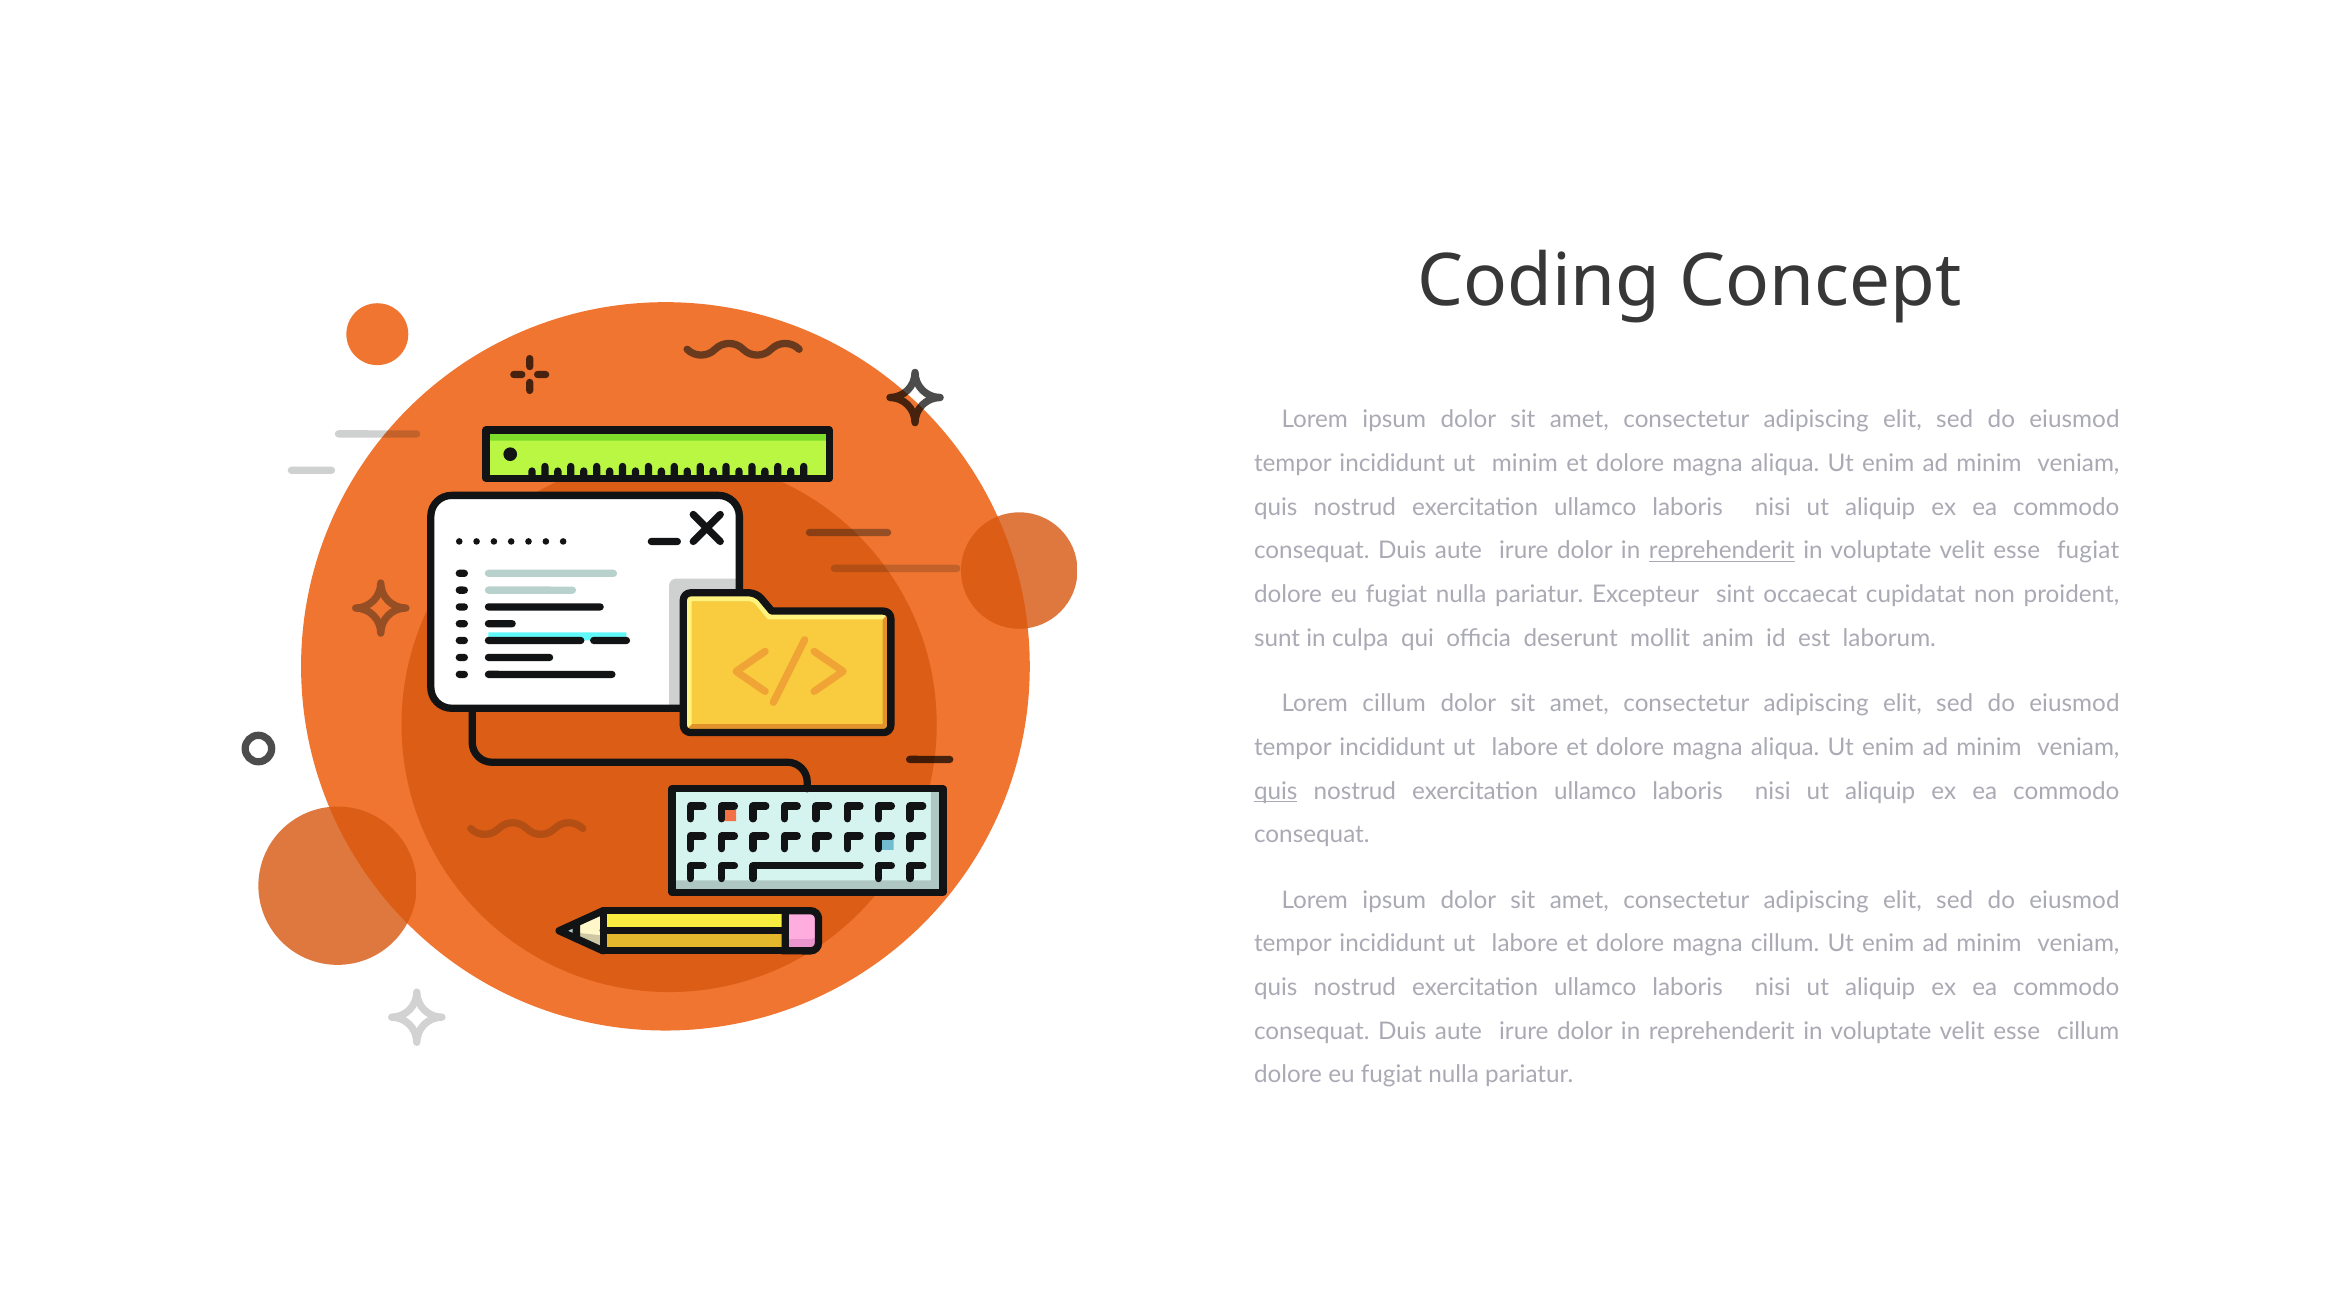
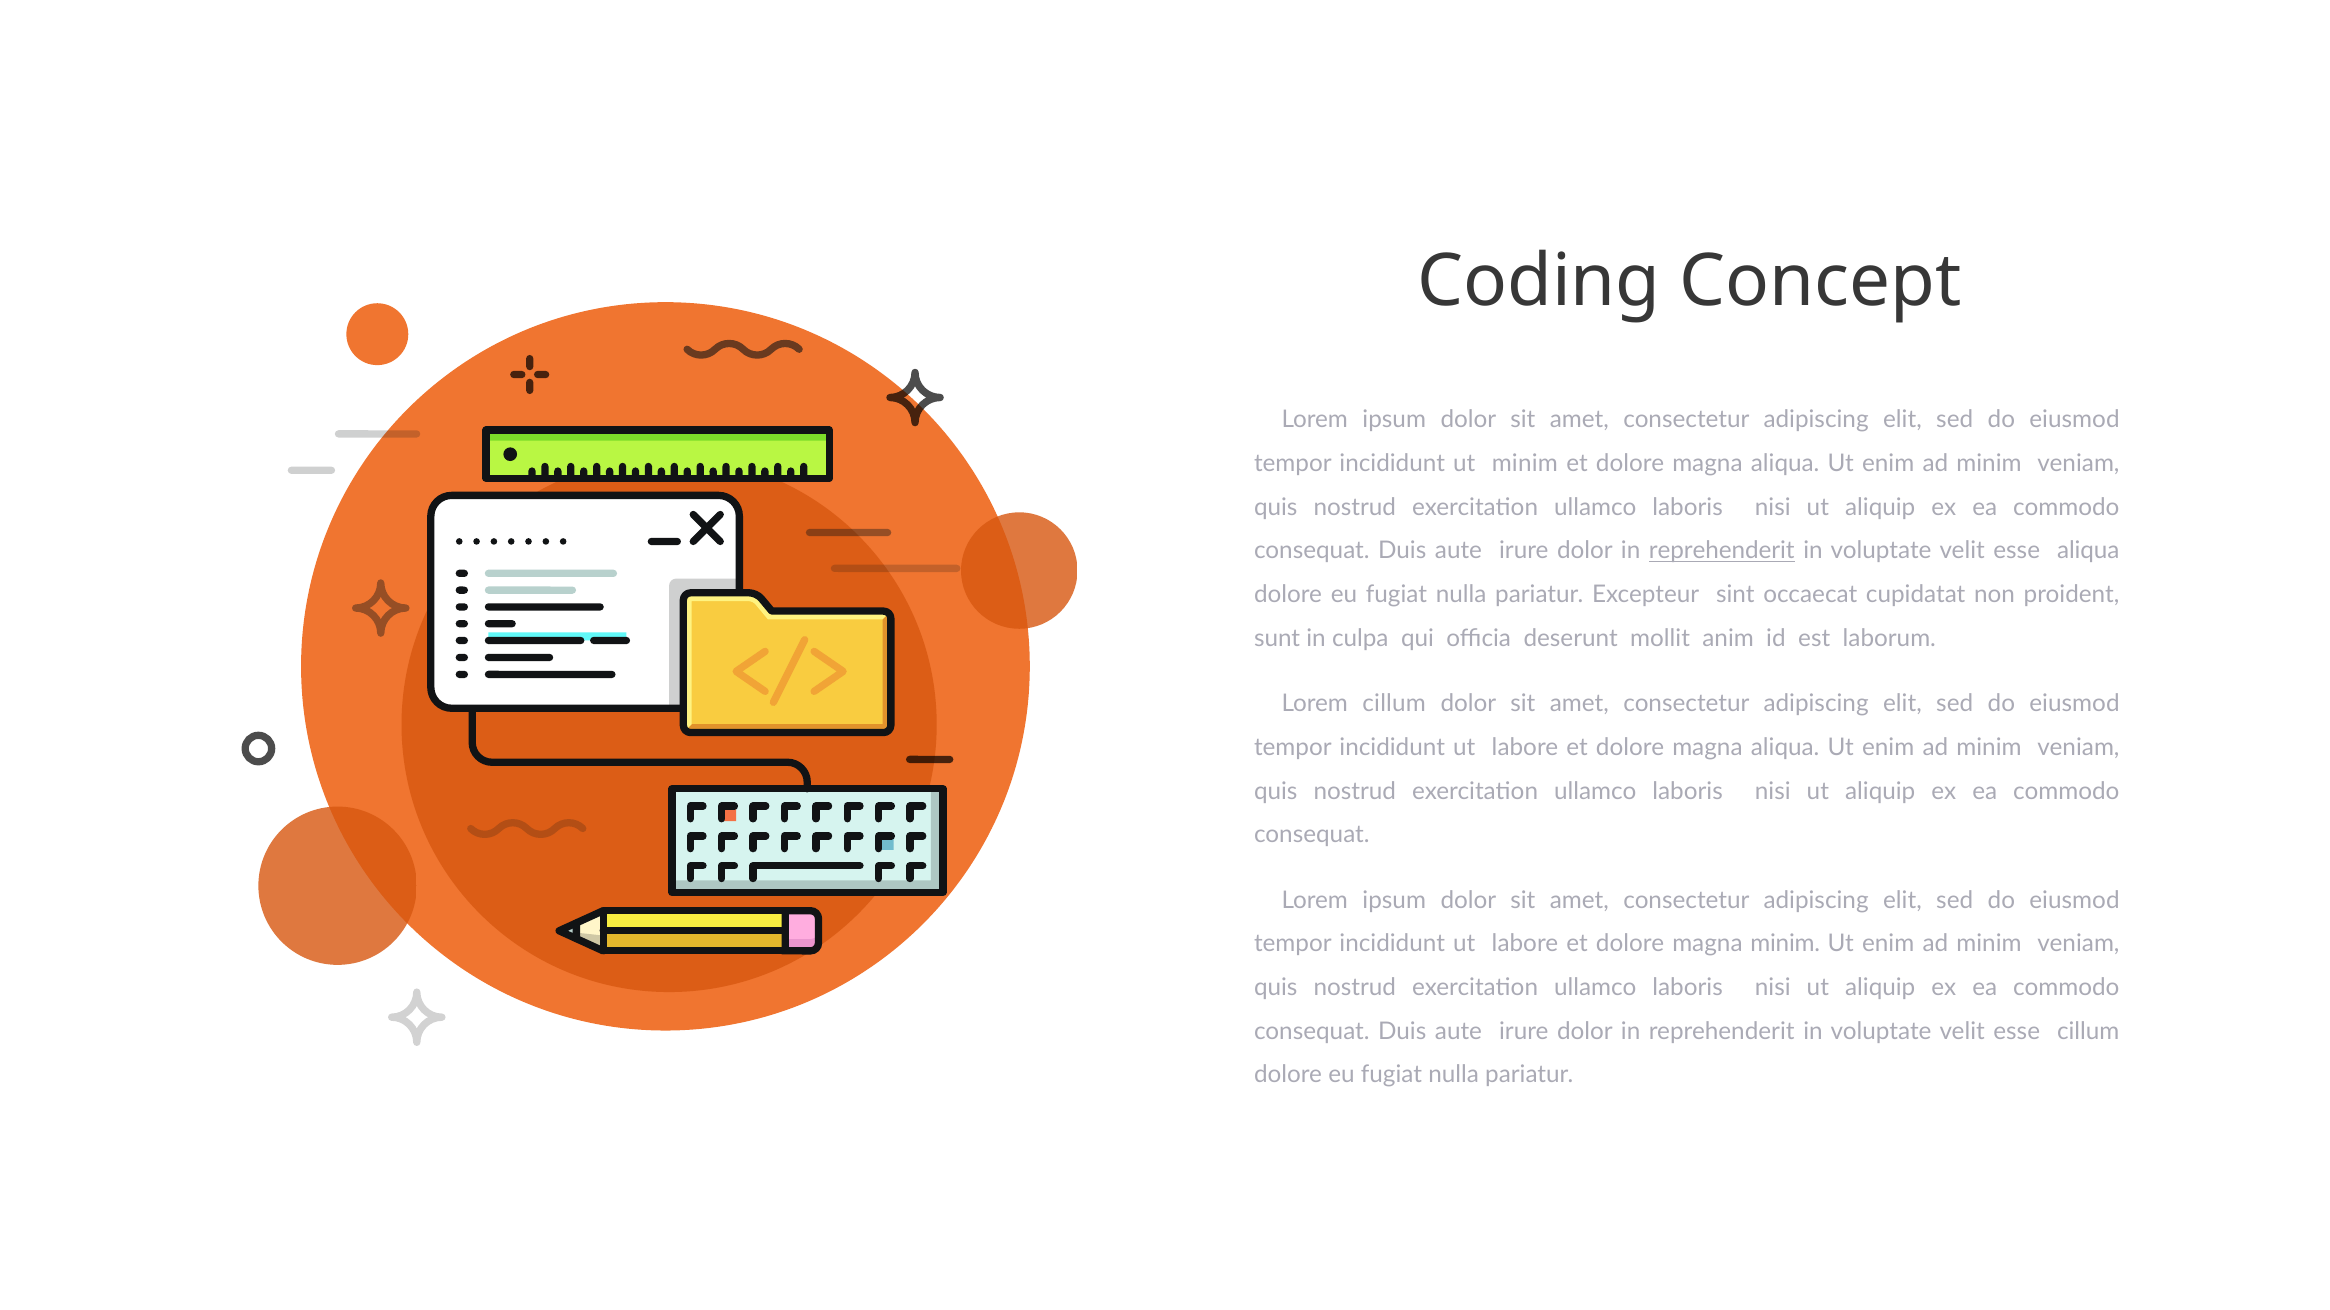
esse fugiat: fugiat -> aliqua
quis at (1276, 791) underline: present -> none
magna cillum: cillum -> minim
